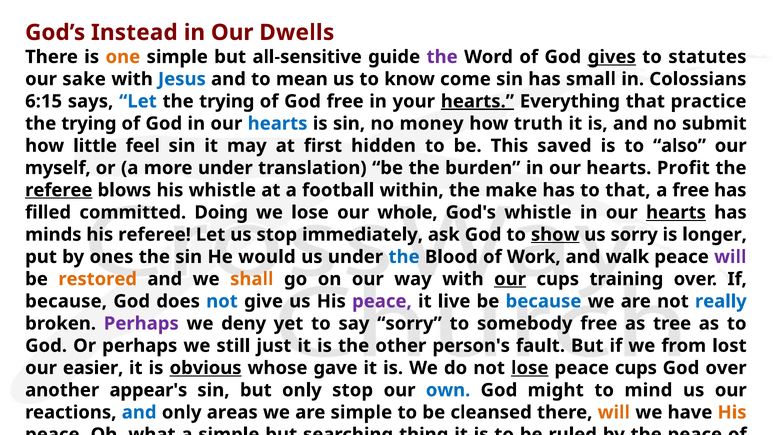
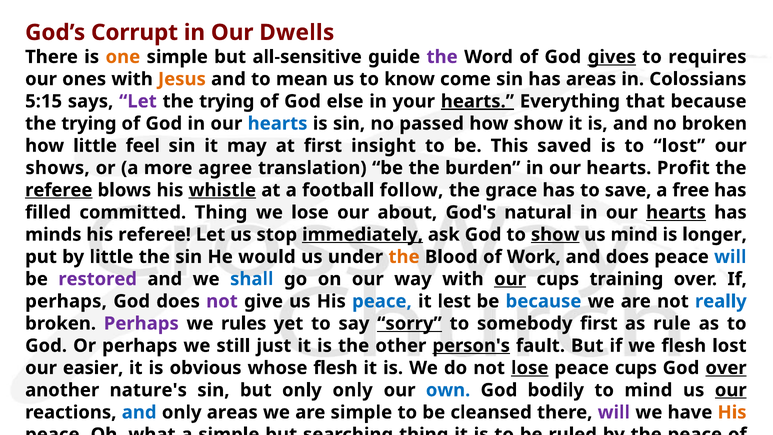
Instead: Instead -> Corrupt
statutes: statutes -> requires
sake: sake -> ones
Jesus colour: blue -> orange
has small: small -> areas
6:15: 6:15 -> 5:15
Let at (138, 101) colour: blue -> purple
God free: free -> else
that practice: practice -> because
money: money -> passed
how truth: truth -> show
no submit: submit -> broken
hidden: hidden -> insight
to also: also -> lost
myself: myself -> shows
more under: under -> agree
whistle at (222, 190) underline: none -> present
within: within -> follow
make: make -> grace
to that: that -> save
committed Doing: Doing -> Thing
whole: whole -> about
God's whistle: whistle -> natural
immediately underline: none -> present
us sorry: sorry -> mind
by ones: ones -> little
the at (404, 257) colour: blue -> orange
and walk: walk -> does
will at (730, 257) colour: purple -> blue
restored colour: orange -> purple
shall colour: orange -> blue
because at (66, 301): because -> perhaps
not at (222, 301) colour: blue -> purple
peace at (382, 301) colour: purple -> blue
live: live -> lest
deny: deny -> rules
sorry at (409, 323) underline: none -> present
somebody free: free -> first
tree: tree -> rule
person's underline: none -> present
we from: from -> flesh
obvious underline: present -> none
whose gave: gave -> flesh
over at (726, 368) underline: none -> present
appear's: appear's -> nature's
only stop: stop -> only
might: might -> bodily
our at (731, 390) underline: none -> present
will at (614, 412) colour: orange -> purple
